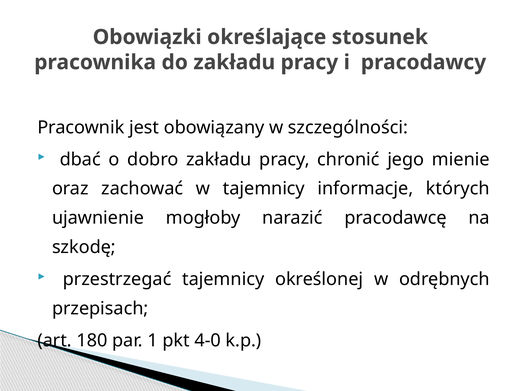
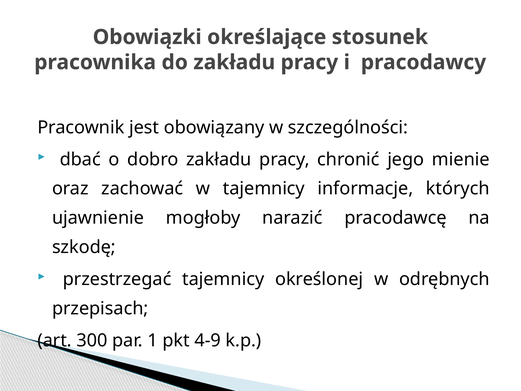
180: 180 -> 300
4-0: 4-0 -> 4-9
